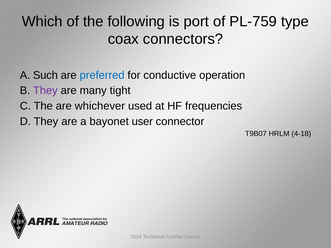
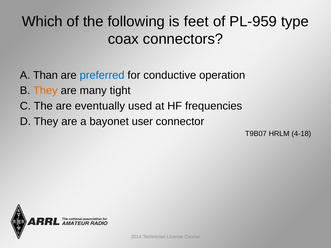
port: port -> feet
PL-759: PL-759 -> PL-959
Such: Such -> Than
They at (45, 91) colour: purple -> orange
whichever: whichever -> eventually
